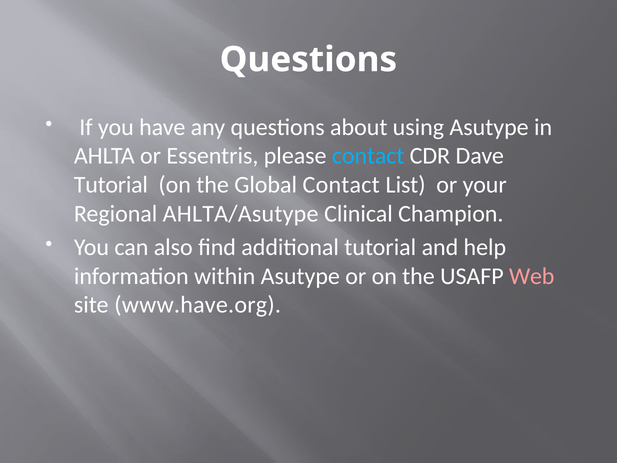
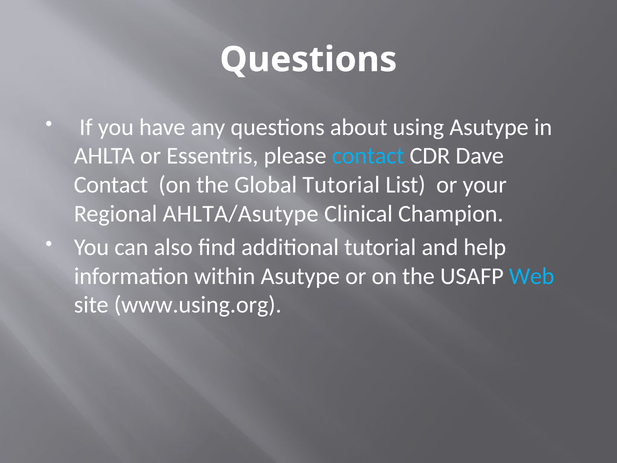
Tutorial at (111, 185): Tutorial -> Contact
Global Contact: Contact -> Tutorial
Web colour: pink -> light blue
www.have.org: www.have.org -> www.using.org
